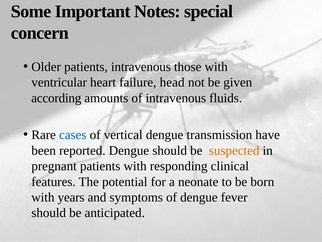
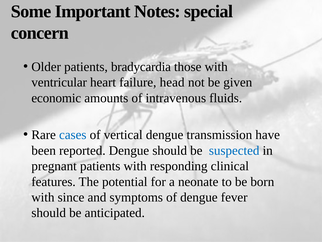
patients intravenous: intravenous -> bradycardia
according: according -> economic
suspected colour: orange -> blue
years: years -> since
